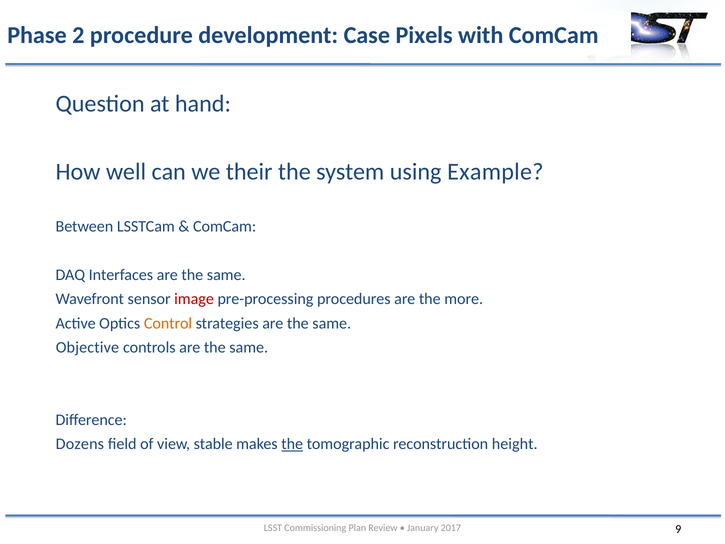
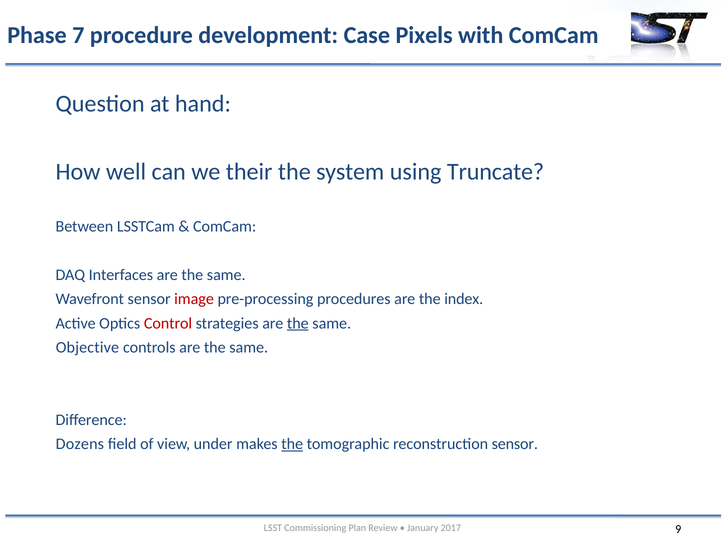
2: 2 -> 7
Example: Example -> Truncate
more: more -> index
Control colour: orange -> red
the at (298, 323) underline: none -> present
stable: stable -> under
reconstruction height: height -> sensor
